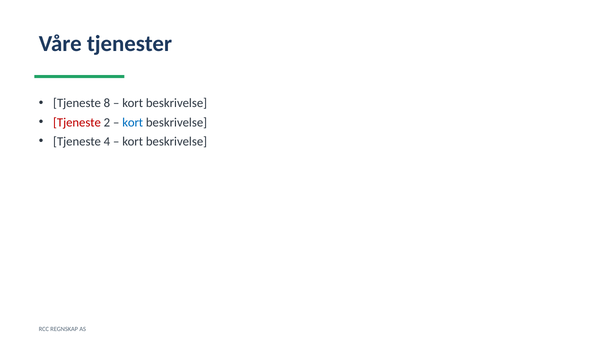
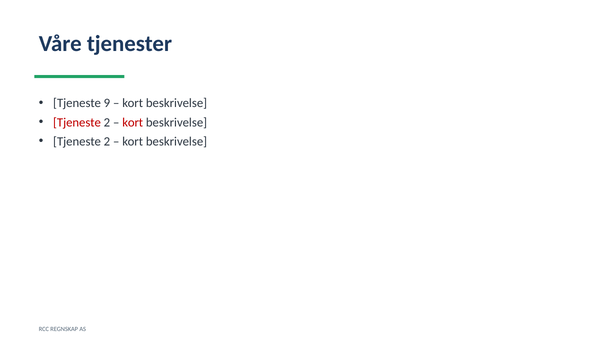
8: 8 -> 9
kort at (133, 122) colour: blue -> red
4 at (107, 141): 4 -> 2
